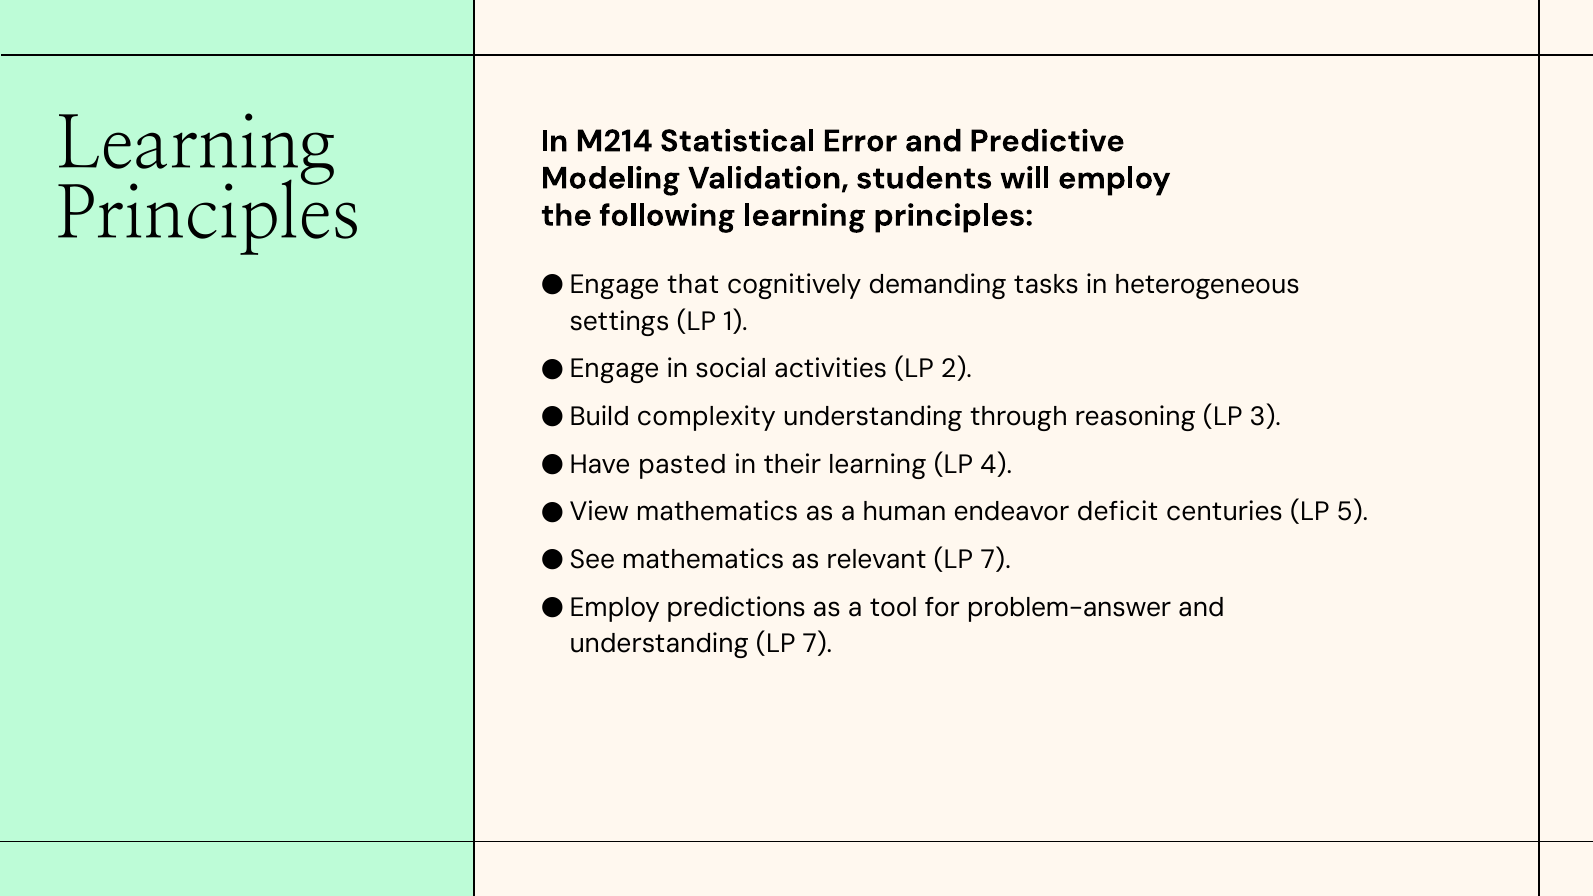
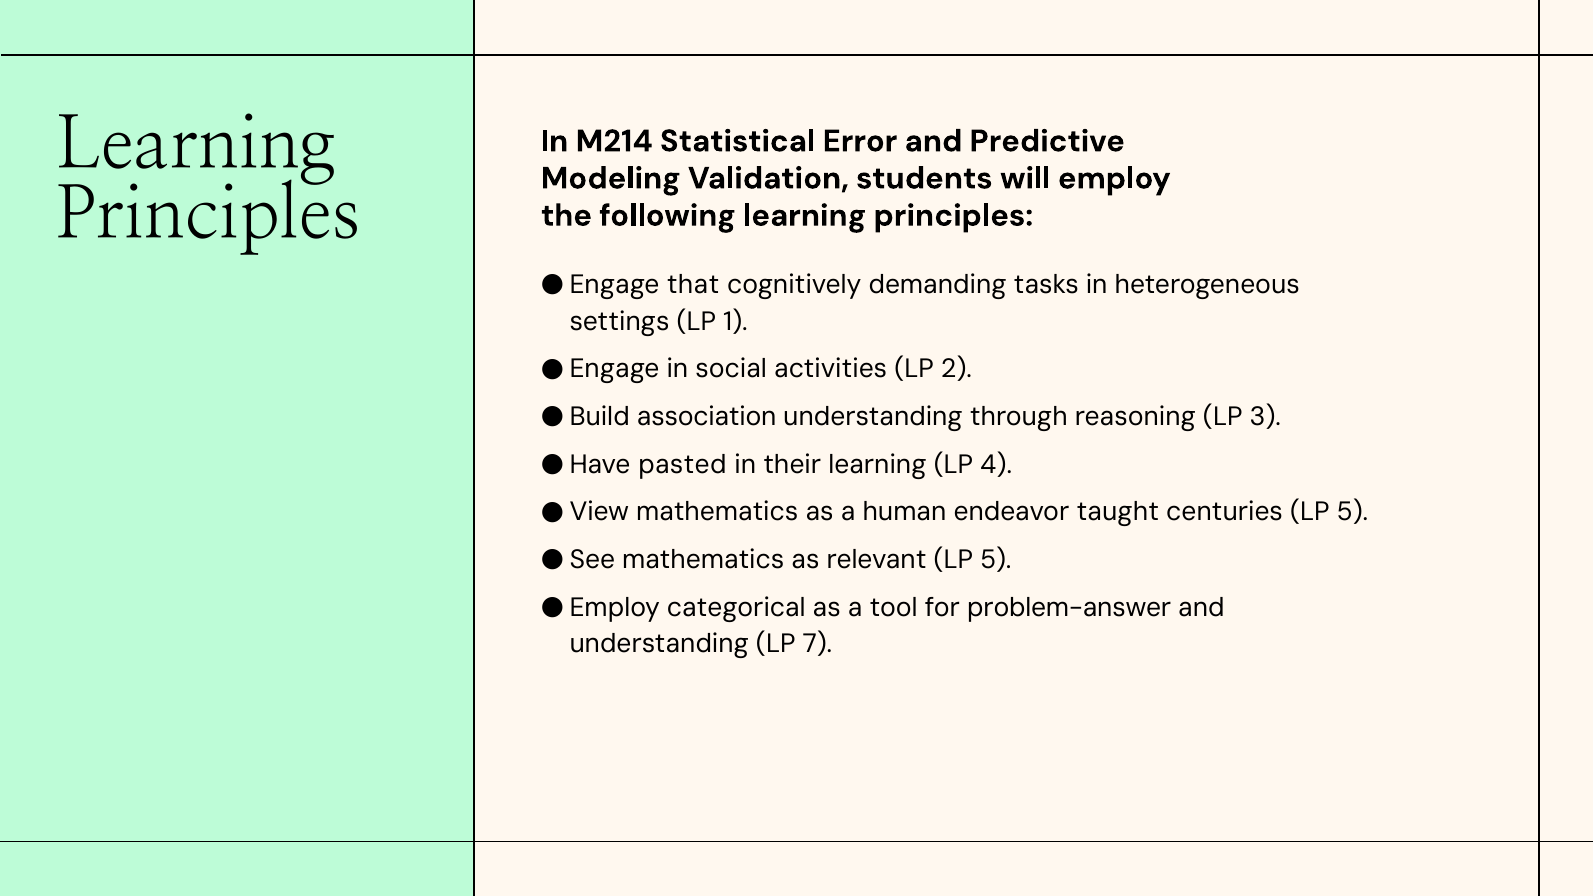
complexity: complexity -> association
deficit: deficit -> taught
relevant LP 7: 7 -> 5
predictions: predictions -> categorical
